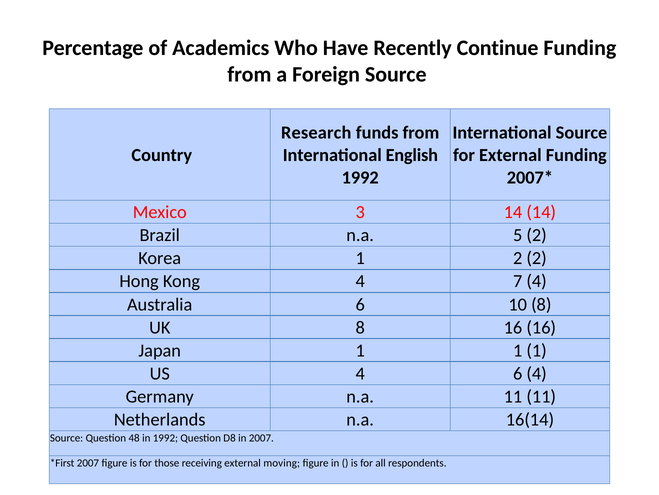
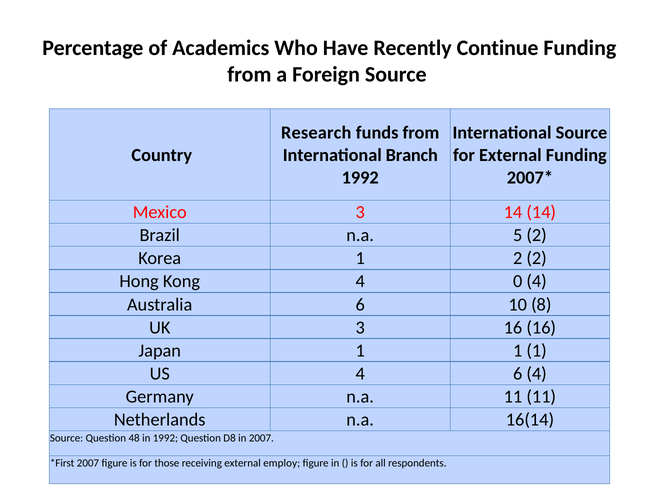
English: English -> Branch
7: 7 -> 0
UK 8: 8 -> 3
moving: moving -> employ
